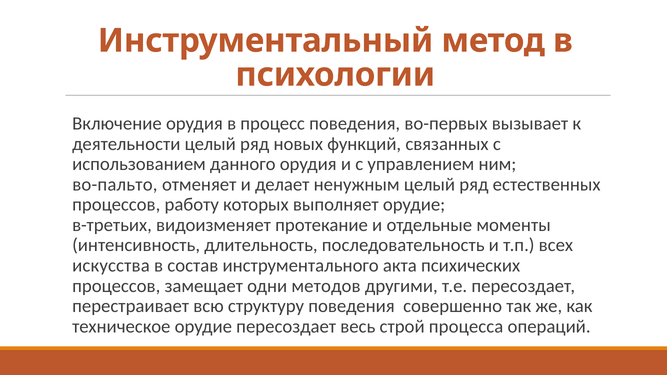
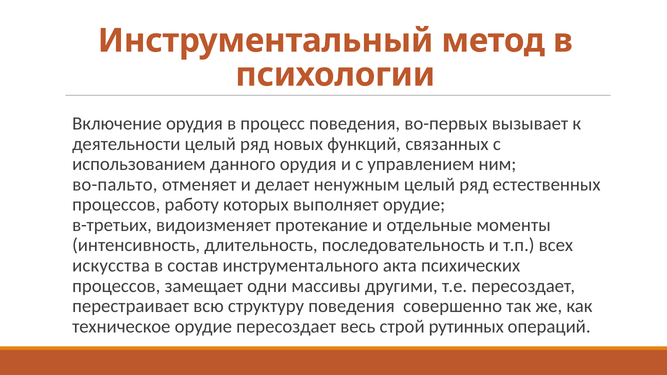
методов: методов -> массивы
процесса: процесса -> рутинных
